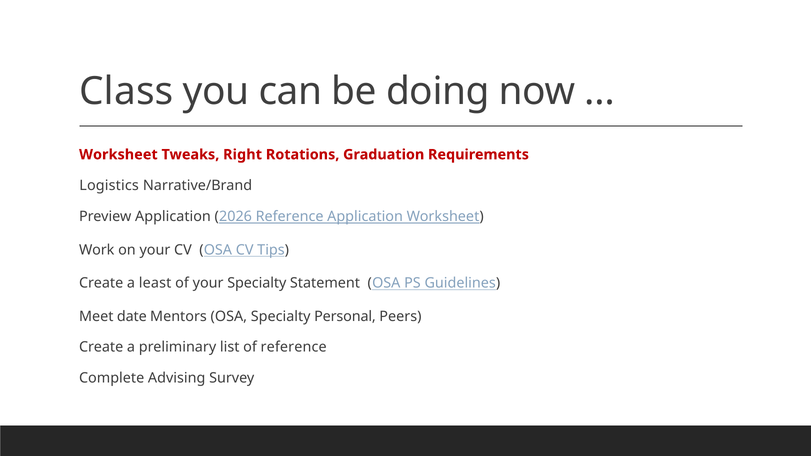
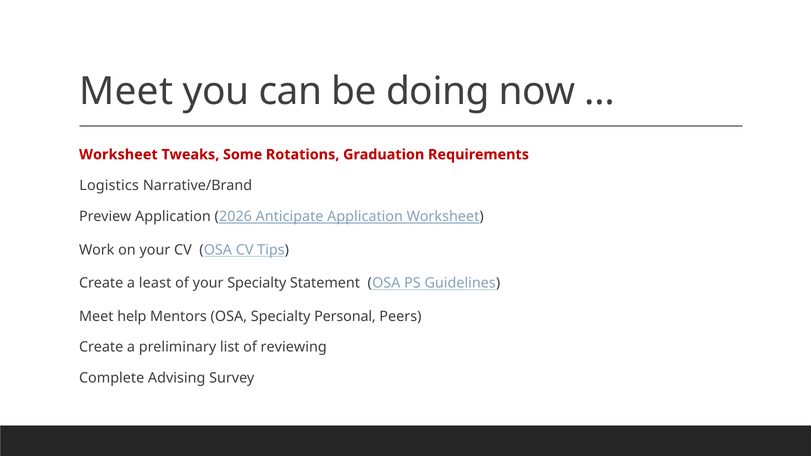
Class at (126, 91): Class -> Meet
Right: Right -> Some
2026 Reference: Reference -> Anticipate
date: date -> help
of reference: reference -> reviewing
